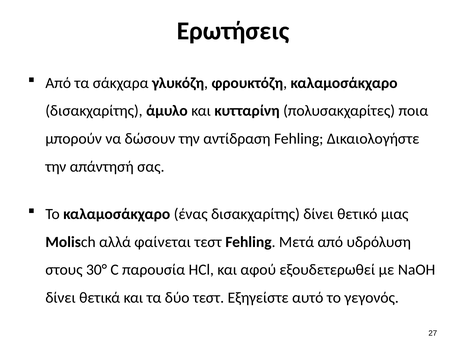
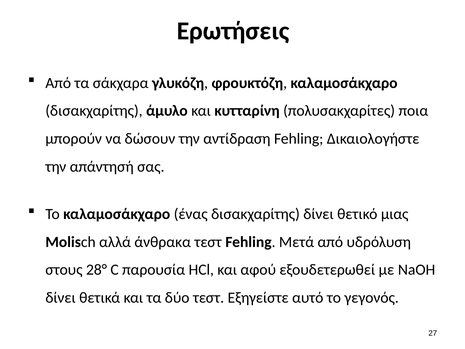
φαίνεται: φαίνεται -> άνθρακα
30°: 30° -> 28°
